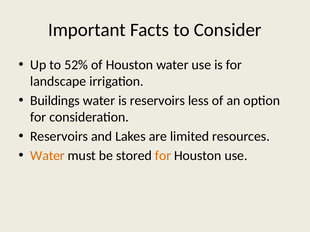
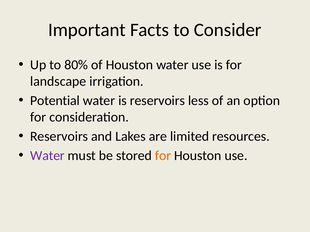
52%: 52% -> 80%
Buildings: Buildings -> Potential
Water at (48, 156) colour: orange -> purple
